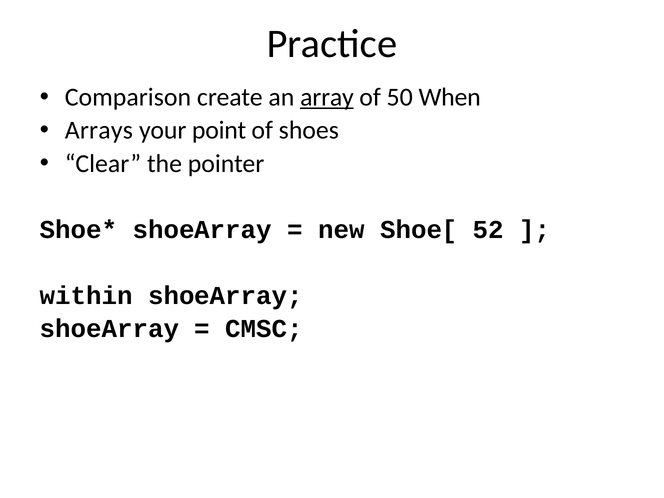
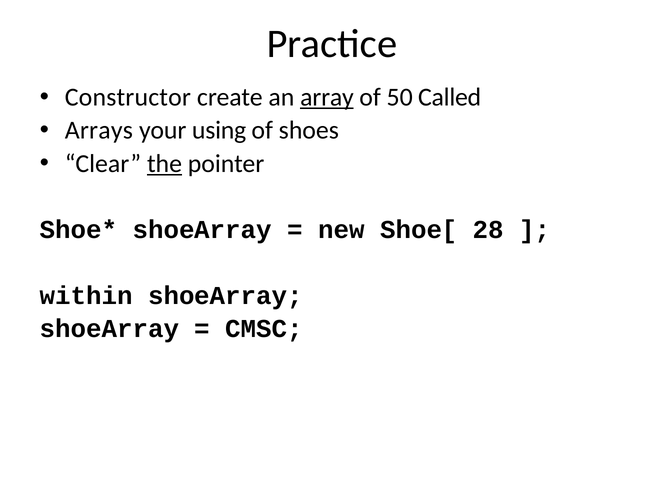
Comparison: Comparison -> Constructor
When: When -> Called
point: point -> using
the underline: none -> present
52: 52 -> 28
